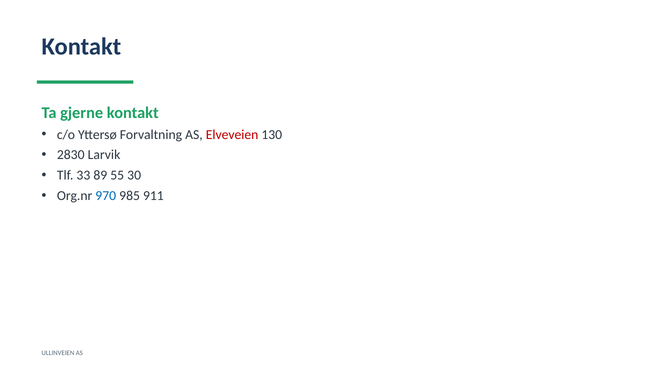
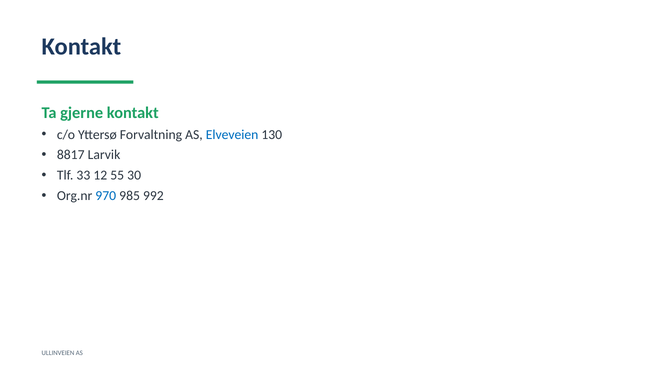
Elveveien colour: red -> blue
2830: 2830 -> 8817
89: 89 -> 12
911: 911 -> 992
